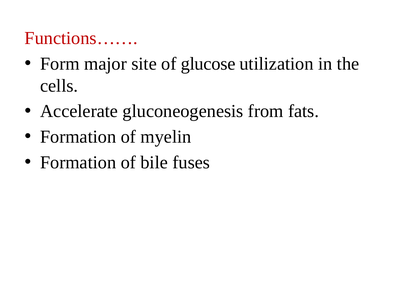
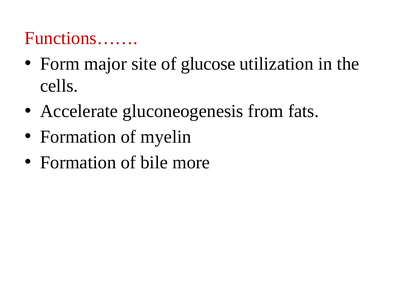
fuses: fuses -> more
